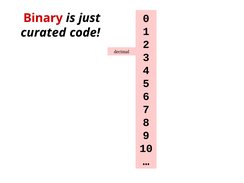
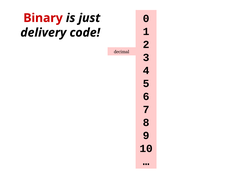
curated: curated -> delivery
